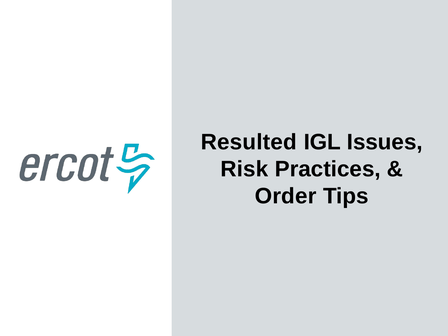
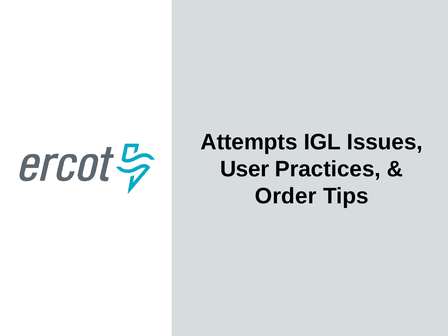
Resulted: Resulted -> Attempts
Risk: Risk -> User
